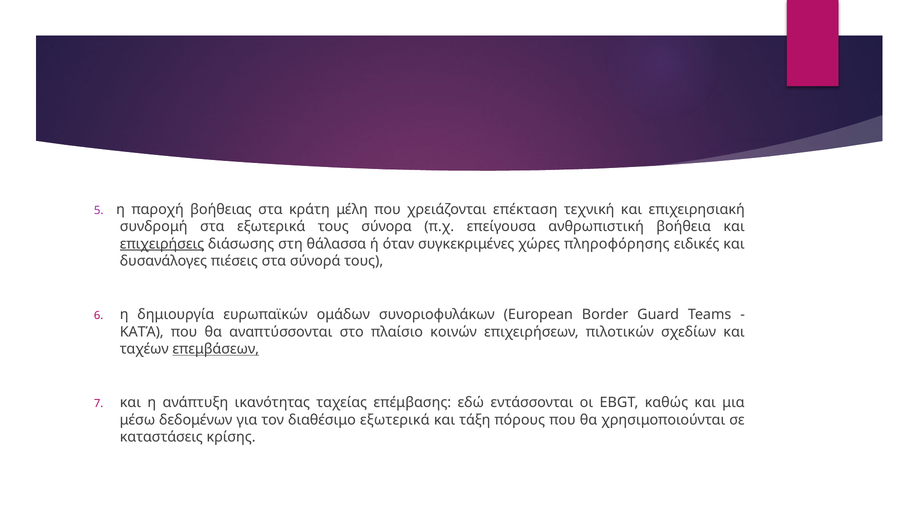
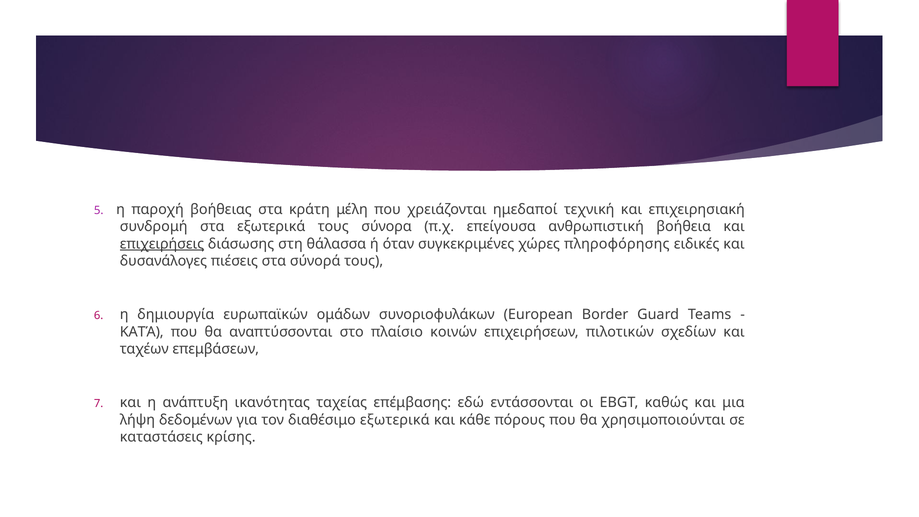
επέκταση: επέκταση -> ημεδαποί
επεμβάσεων underline: present -> none
μέσω: μέσω -> λήψη
τάξη: τάξη -> κάθε
